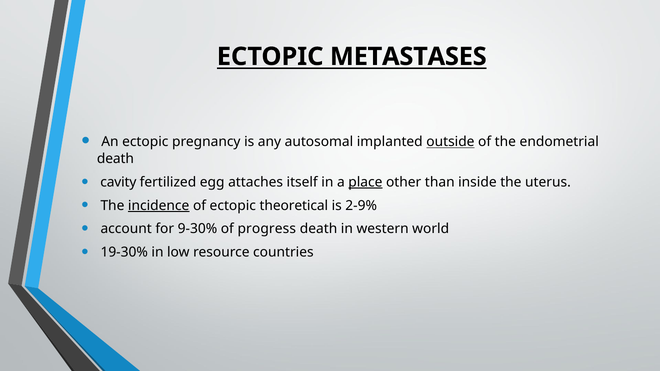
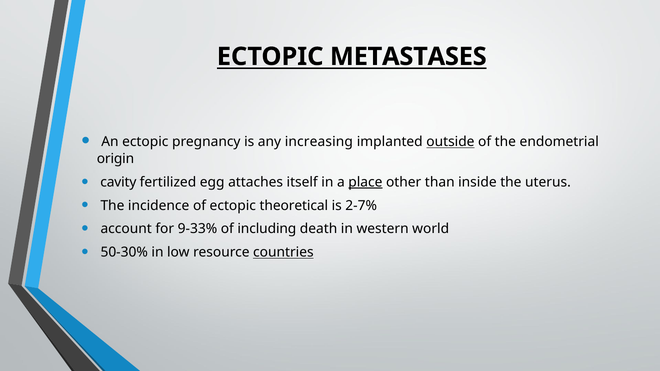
autosomal: autosomal -> increasing
death at (115, 159): death -> origin
incidence underline: present -> none
2-9%: 2-9% -> 2-7%
9-30%: 9-30% -> 9-33%
progress: progress -> including
19-30%: 19-30% -> 50-30%
countries underline: none -> present
